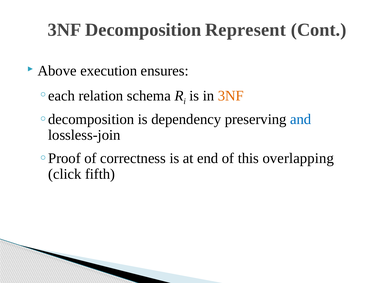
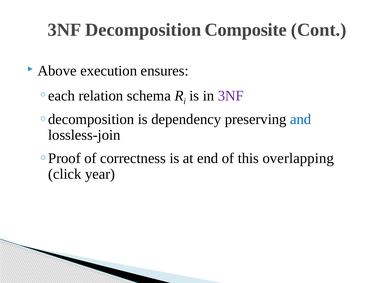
Represent: Represent -> Composite
3NF at (231, 96) colour: orange -> purple
fifth: fifth -> year
